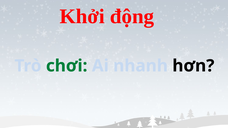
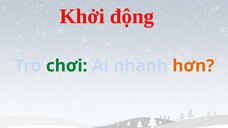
hơn colour: black -> orange
